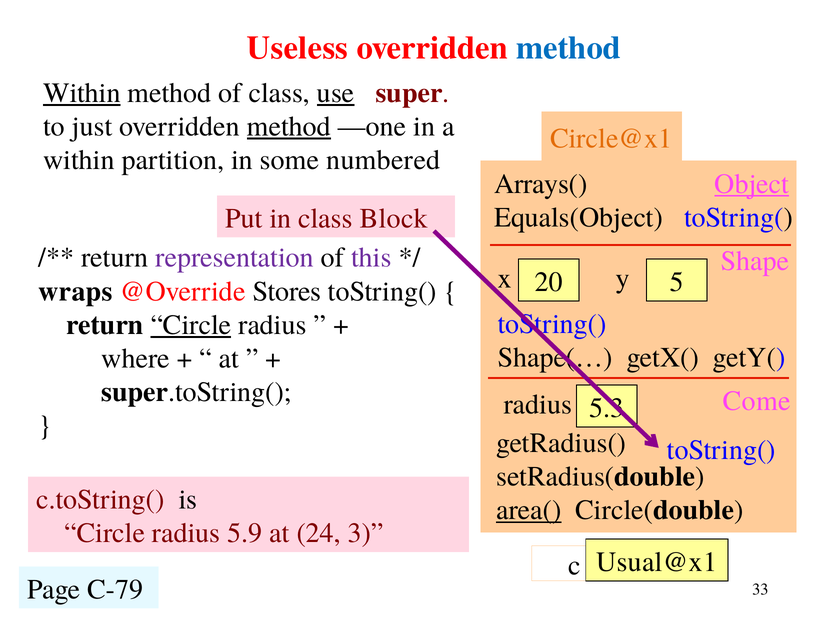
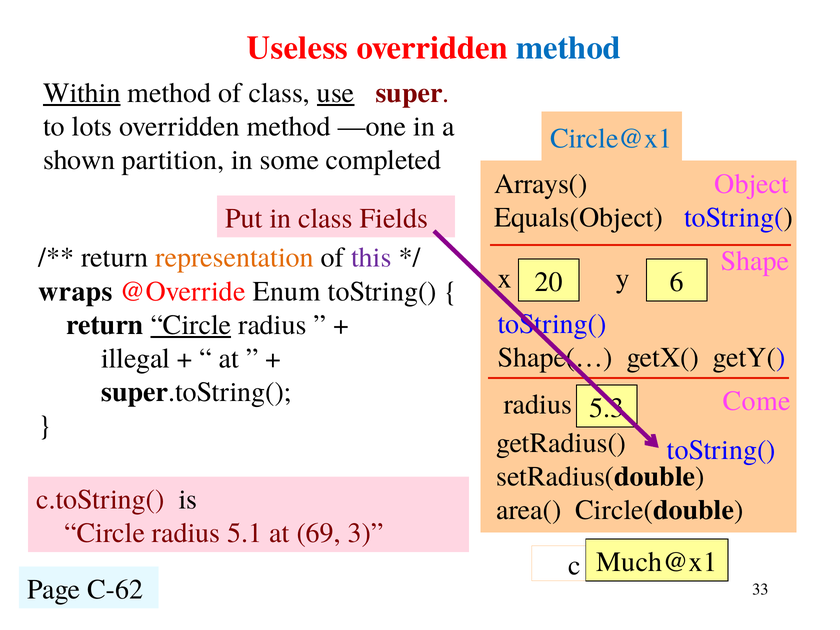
just: just -> lots
method at (289, 126) underline: present -> none
Circle@x1 colour: orange -> blue
within at (79, 160): within -> shown
numbered: numbered -> completed
Object underline: present -> none
Block: Block -> Fields
representation colour: purple -> orange
5: 5 -> 6
Stores: Stores -> Enum
where: where -> illegal
area( underline: present -> none
5.9: 5.9 -> 5.1
24: 24 -> 69
Usual@x1: Usual@x1 -> Much@x1
C-79: C-79 -> C-62
